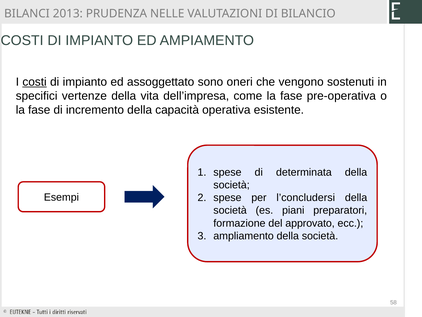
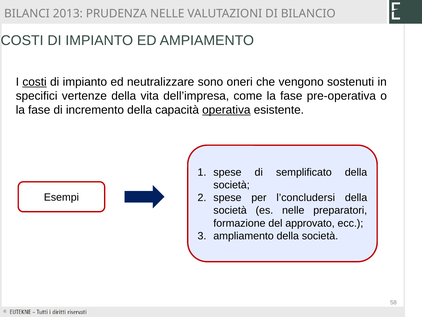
assoggettato: assoggettato -> neutralizzare
operativa underline: none -> present
determinata: determinata -> semplificato
es piani: piani -> nelle
